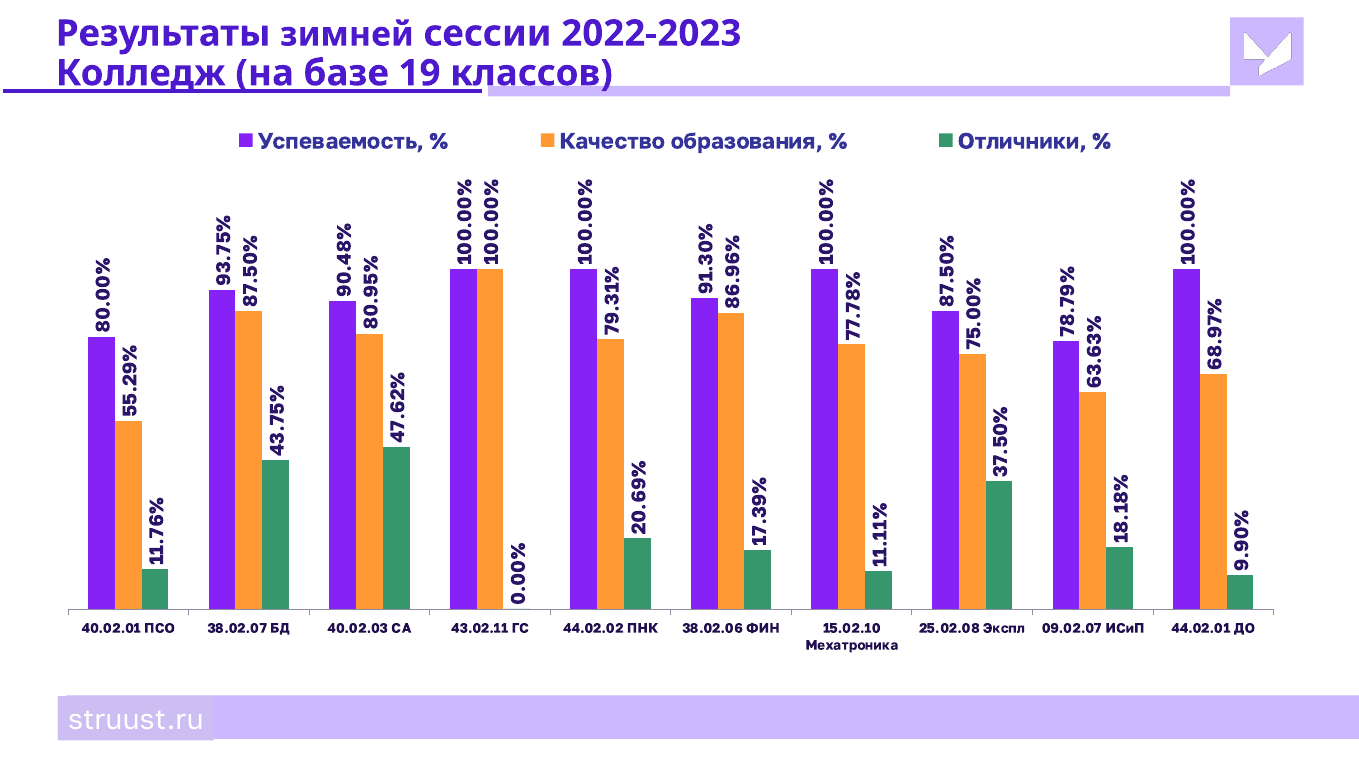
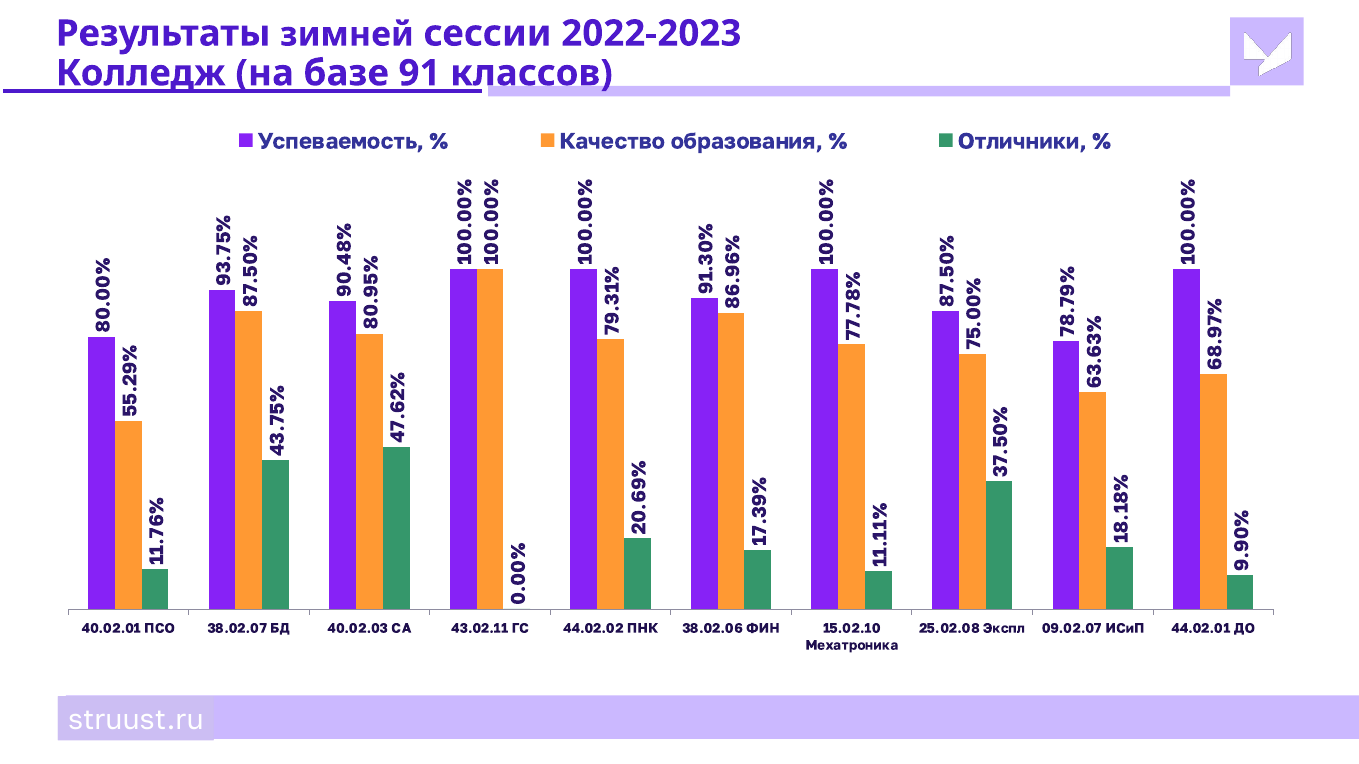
19: 19 -> 91
